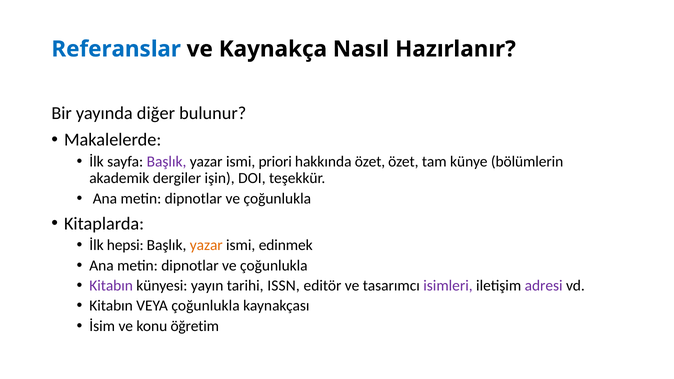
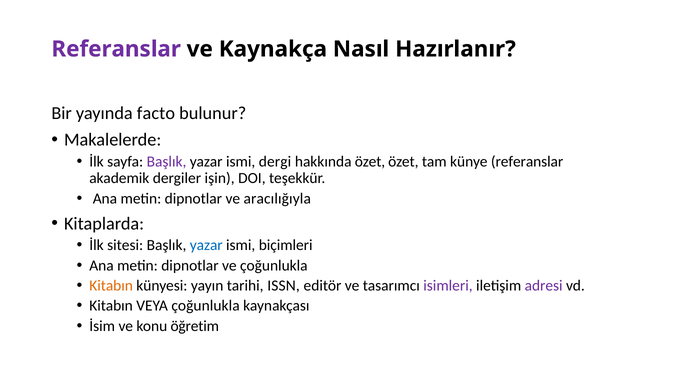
Referanslar at (116, 49) colour: blue -> purple
diğer: diğer -> facto
priori: priori -> dergi
künye bölümlerin: bölümlerin -> referanslar
çoğunlukla at (277, 198): çoğunlukla -> aracılığıyla
hepsi: hepsi -> sitesi
yazar at (206, 245) colour: orange -> blue
edinmek: edinmek -> biçimleri
Kitabın at (111, 286) colour: purple -> orange
